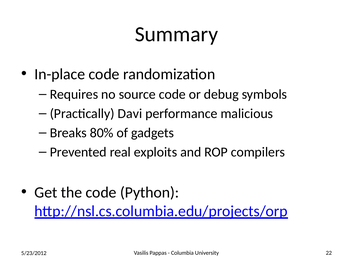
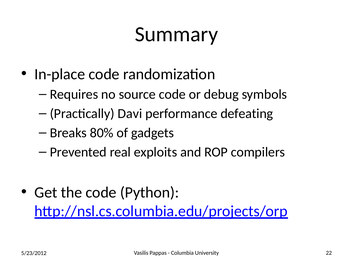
malicious: malicious -> defeating
